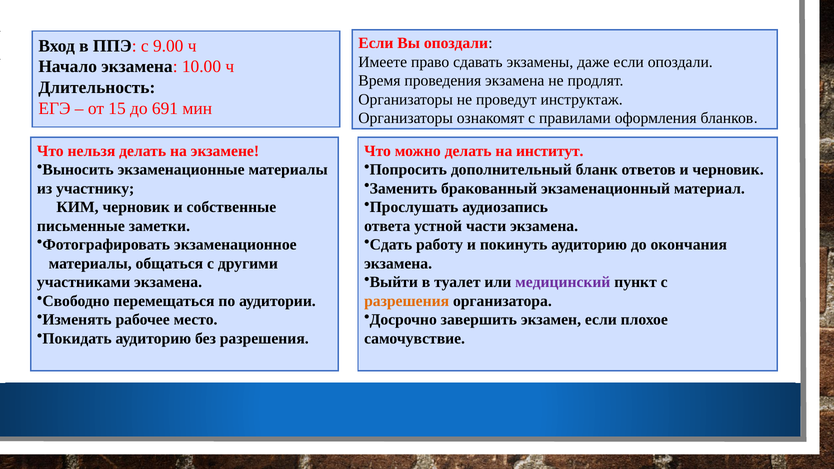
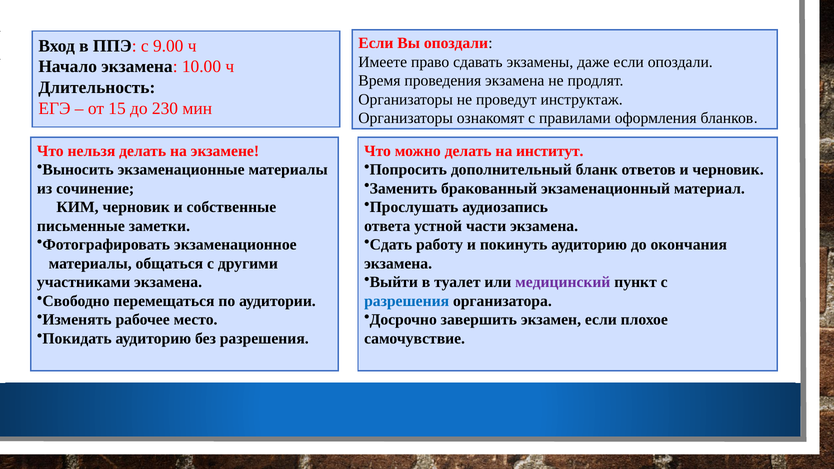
691: 691 -> 230
участнику: участнику -> сочинение
разрешения at (407, 301) colour: orange -> blue
